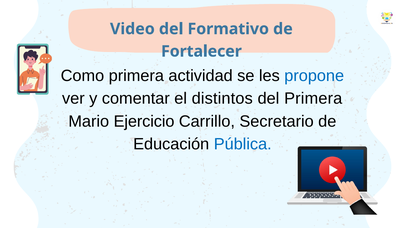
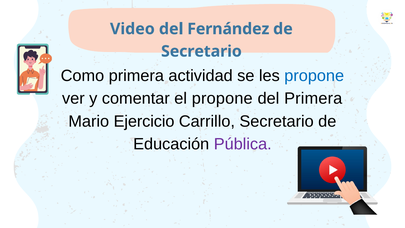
Formativo: Formativo -> Fernández
Fortalecer at (201, 51): Fortalecer -> Secretario
el distintos: distintos -> propone
Pública colour: blue -> purple
